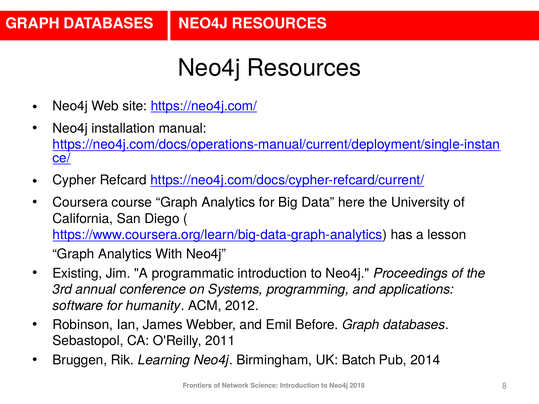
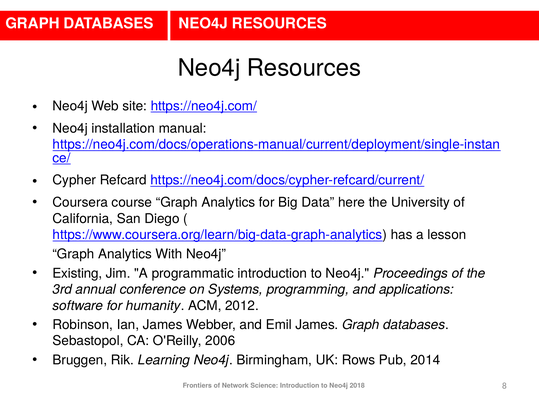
Emil Before: Before -> James
2011: 2011 -> 2006
Batch: Batch -> Rows
